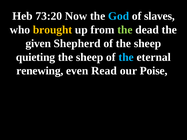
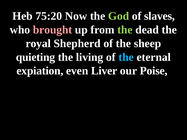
73:20: 73:20 -> 75:20
God colour: light blue -> light green
brought colour: yellow -> pink
given: given -> royal
sheep at (90, 57): sheep -> living
renewing: renewing -> expiation
Read: Read -> Liver
